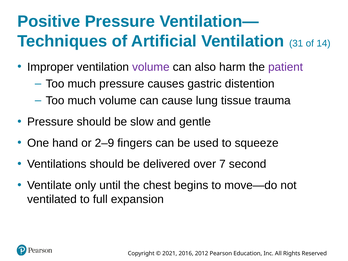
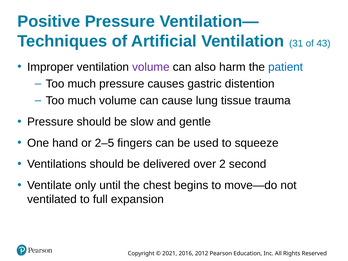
14: 14 -> 43
patient colour: purple -> blue
2–9: 2–9 -> 2–5
7: 7 -> 2
